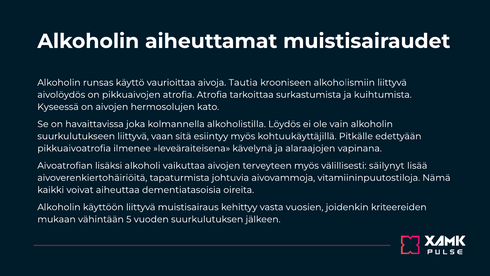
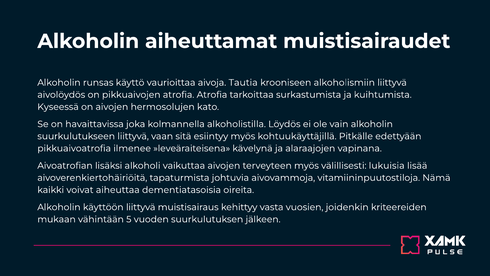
säilynyt: säilynyt -> lukuisia
